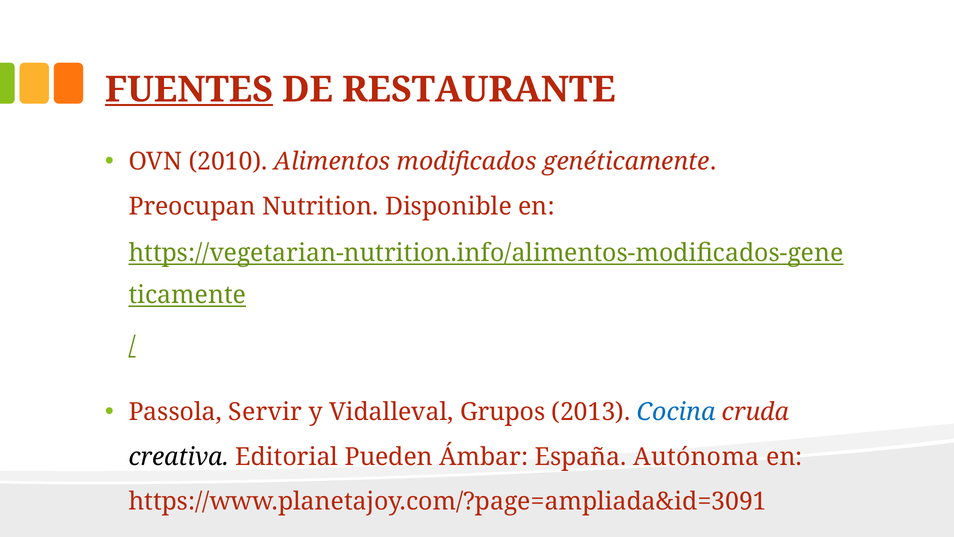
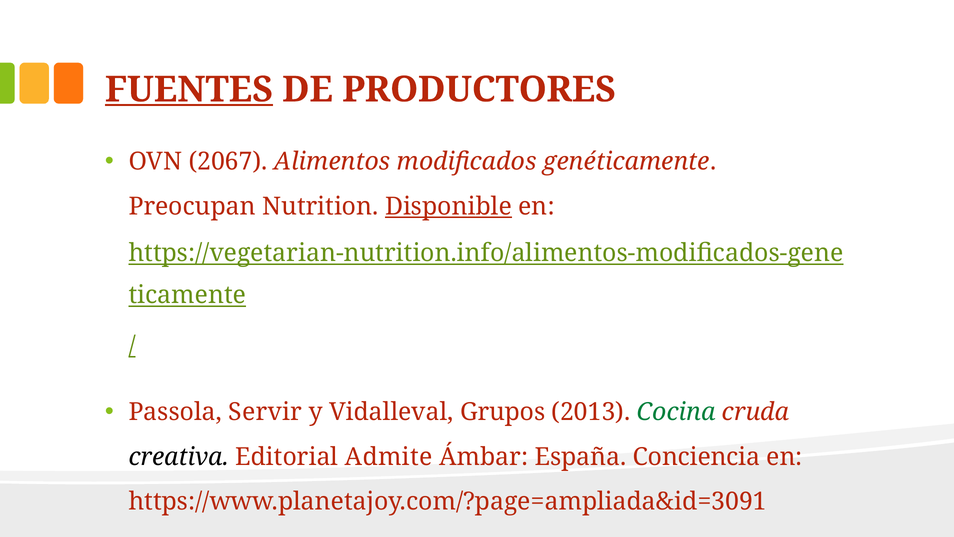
RESTAURANTE: RESTAURANTE -> PRODUCTORES
2010: 2010 -> 2067
Disponible underline: none -> present
Cocina colour: blue -> green
Pueden: Pueden -> Admite
Autónoma: Autónoma -> Conciencia
